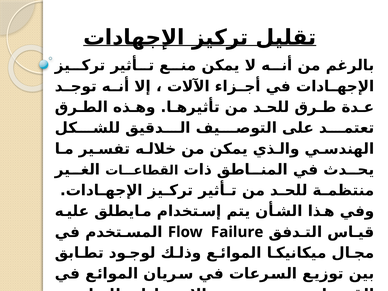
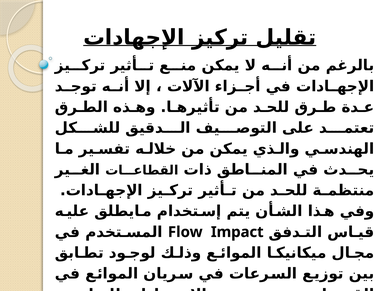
Failure: Failure -> Impact
